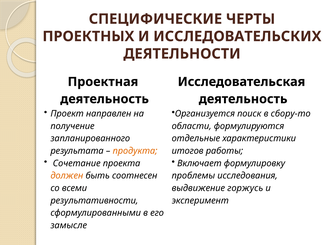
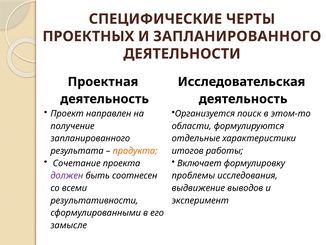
И ИССЛЕДОВАТЕЛЬСКИХ: ИССЛЕДОВАТЕЛЬСКИХ -> ЗАПЛАНИРОВАННОГО
сбору-то: сбору-то -> этом-то
должен colour: orange -> purple
горжусь: горжусь -> выводов
